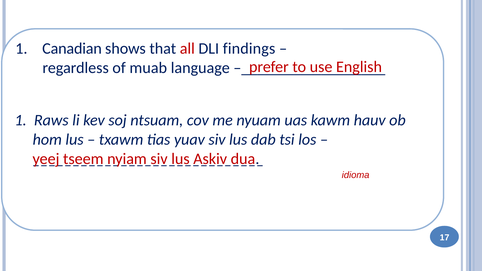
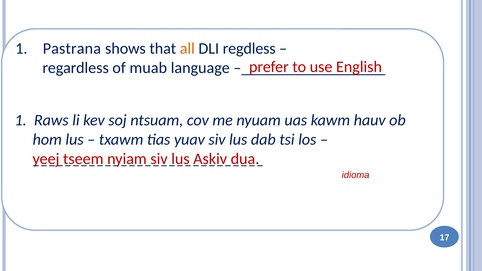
Canadian: Canadian -> Pastrana
all at (187, 48) colour: red -> orange
DLI findings: findings -> regdless
